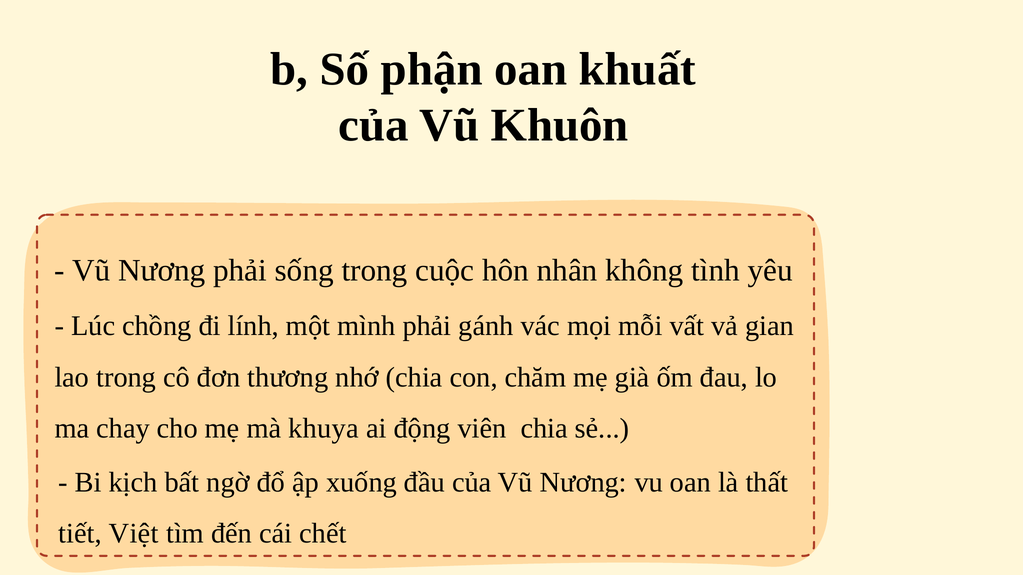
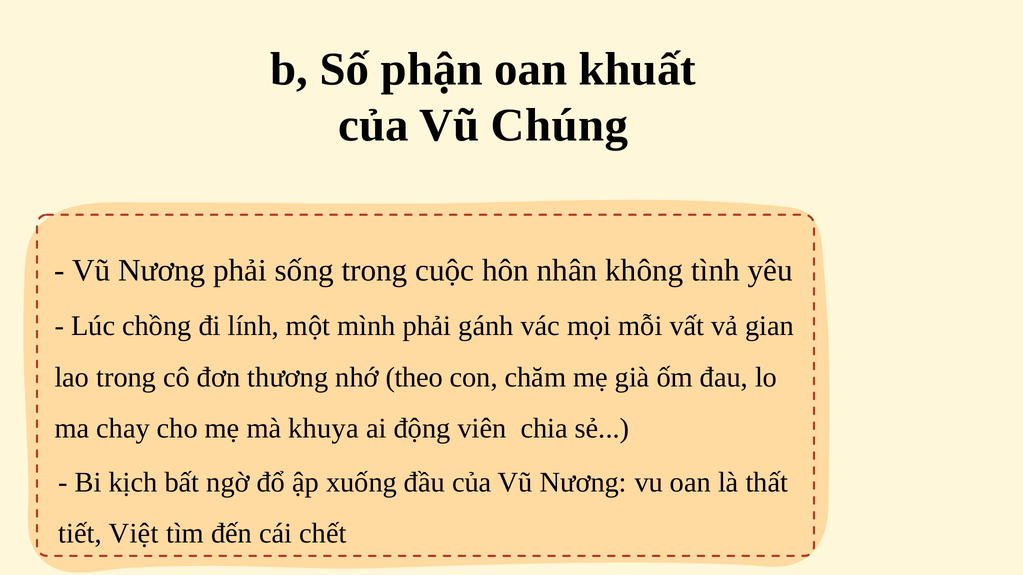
Khuôn: Khuôn -> Chúng
nhớ chia: chia -> theo
